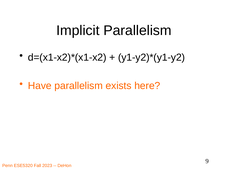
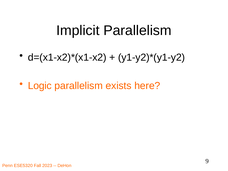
Have: Have -> Logic
